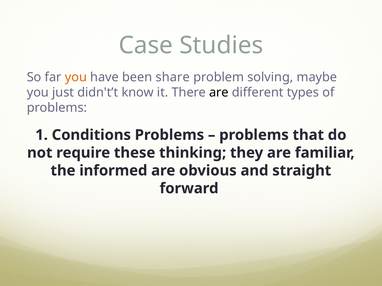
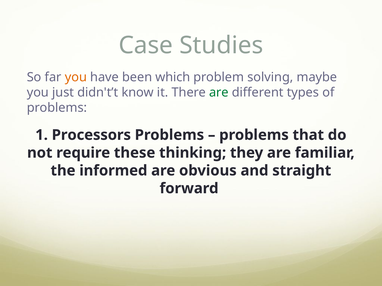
share: share -> which
are at (219, 93) colour: black -> green
Conditions: Conditions -> Processors
